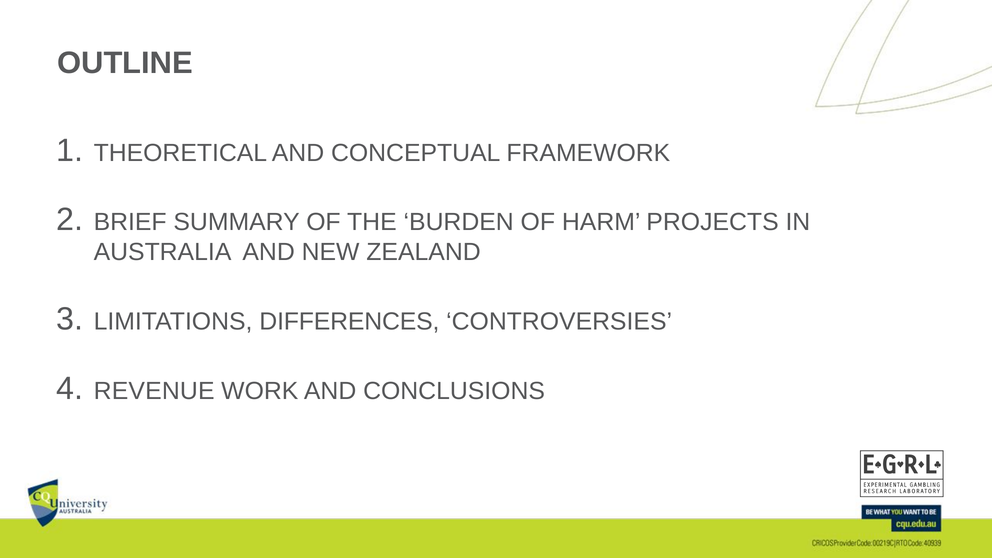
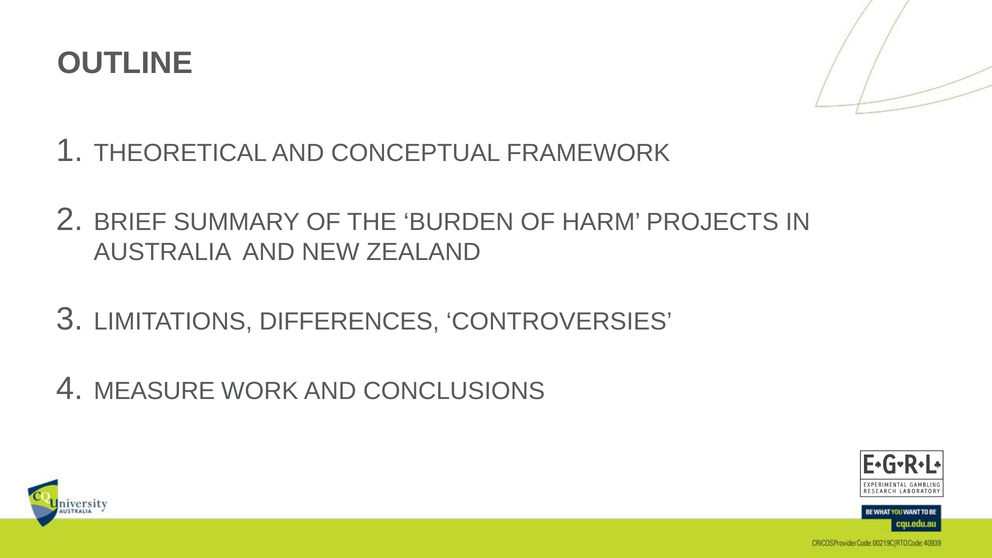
REVENUE: REVENUE -> MEASURE
